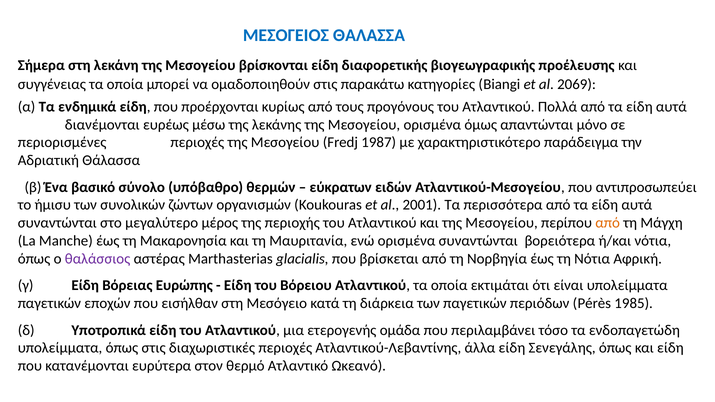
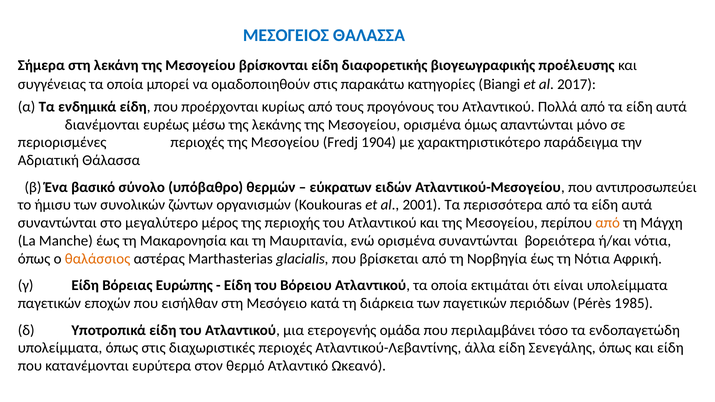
2069: 2069 -> 2017
1987: 1987 -> 1904
θαλάσσιος colour: purple -> orange
